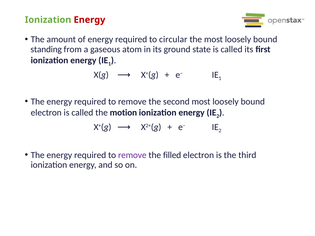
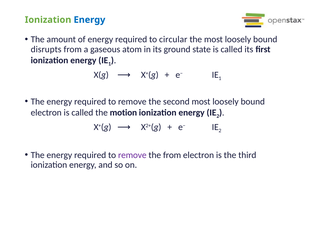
Energy at (89, 20) colour: red -> blue
standing: standing -> disrupts
the filled: filled -> from
